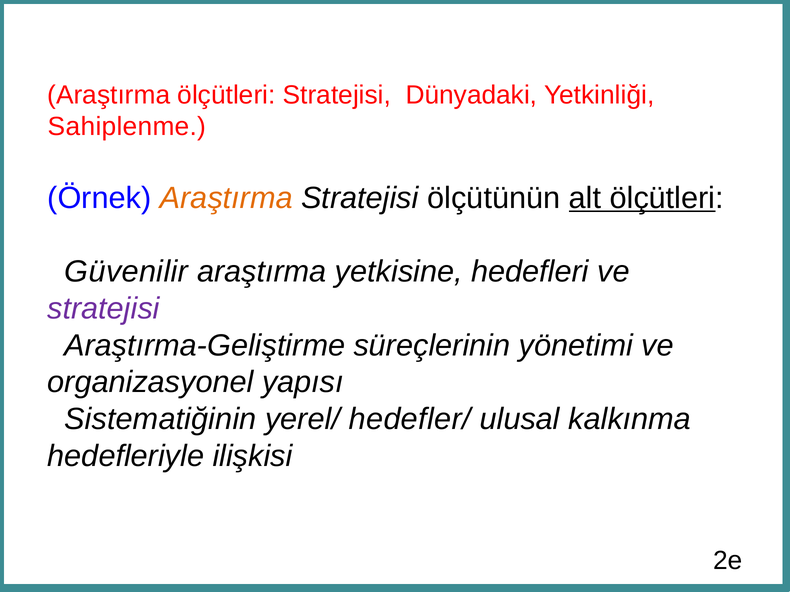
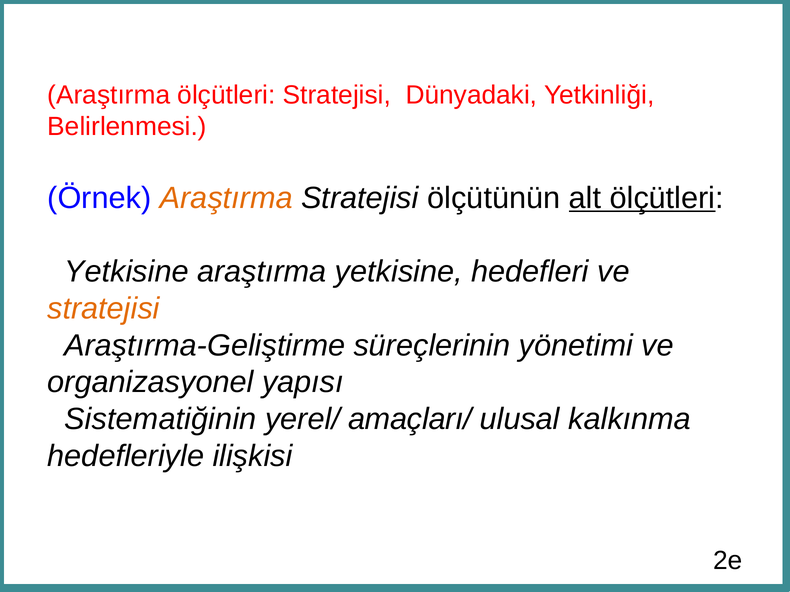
Sahiplenme: Sahiplenme -> Belirlenmesi
Güvenilir at (126, 272): Güvenilir -> Yetkisine
stratejisi at (104, 309) colour: purple -> orange
hedefler/: hedefler/ -> amaçları/
